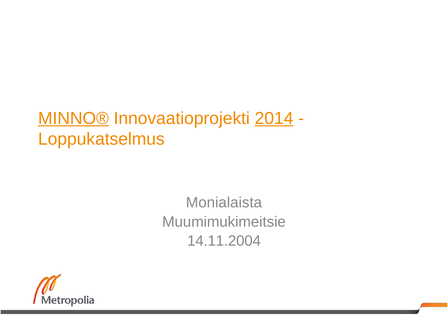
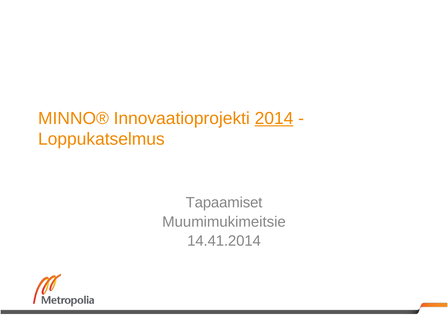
MINNO® underline: present -> none
Monialaista: Monialaista -> Tapaamiset
14.11.2004: 14.11.2004 -> 14.41.2014
